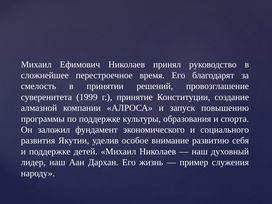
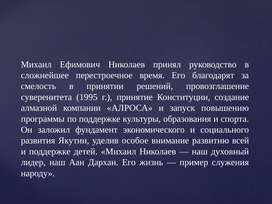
1999: 1999 -> 1995
себя: себя -> всей
